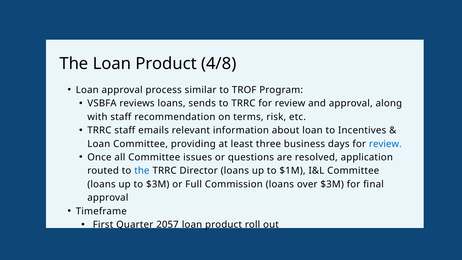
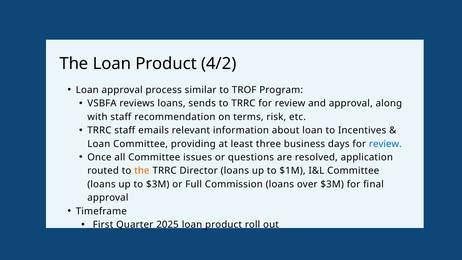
4/8: 4/8 -> 4/2
the at (142, 171) colour: blue -> orange
2057: 2057 -> 2025
